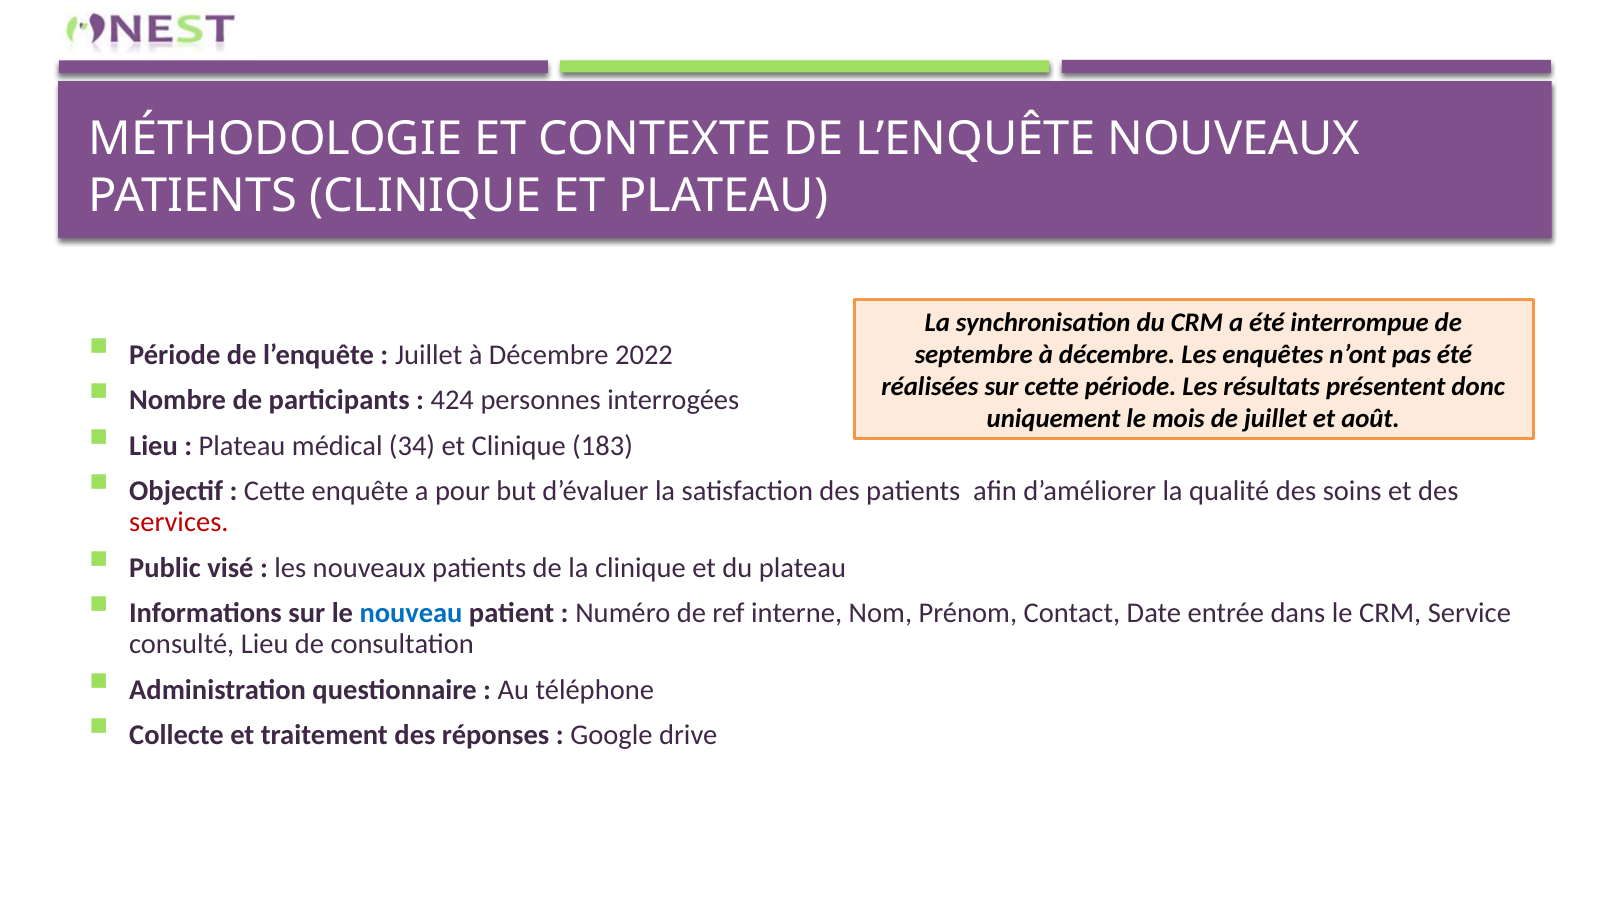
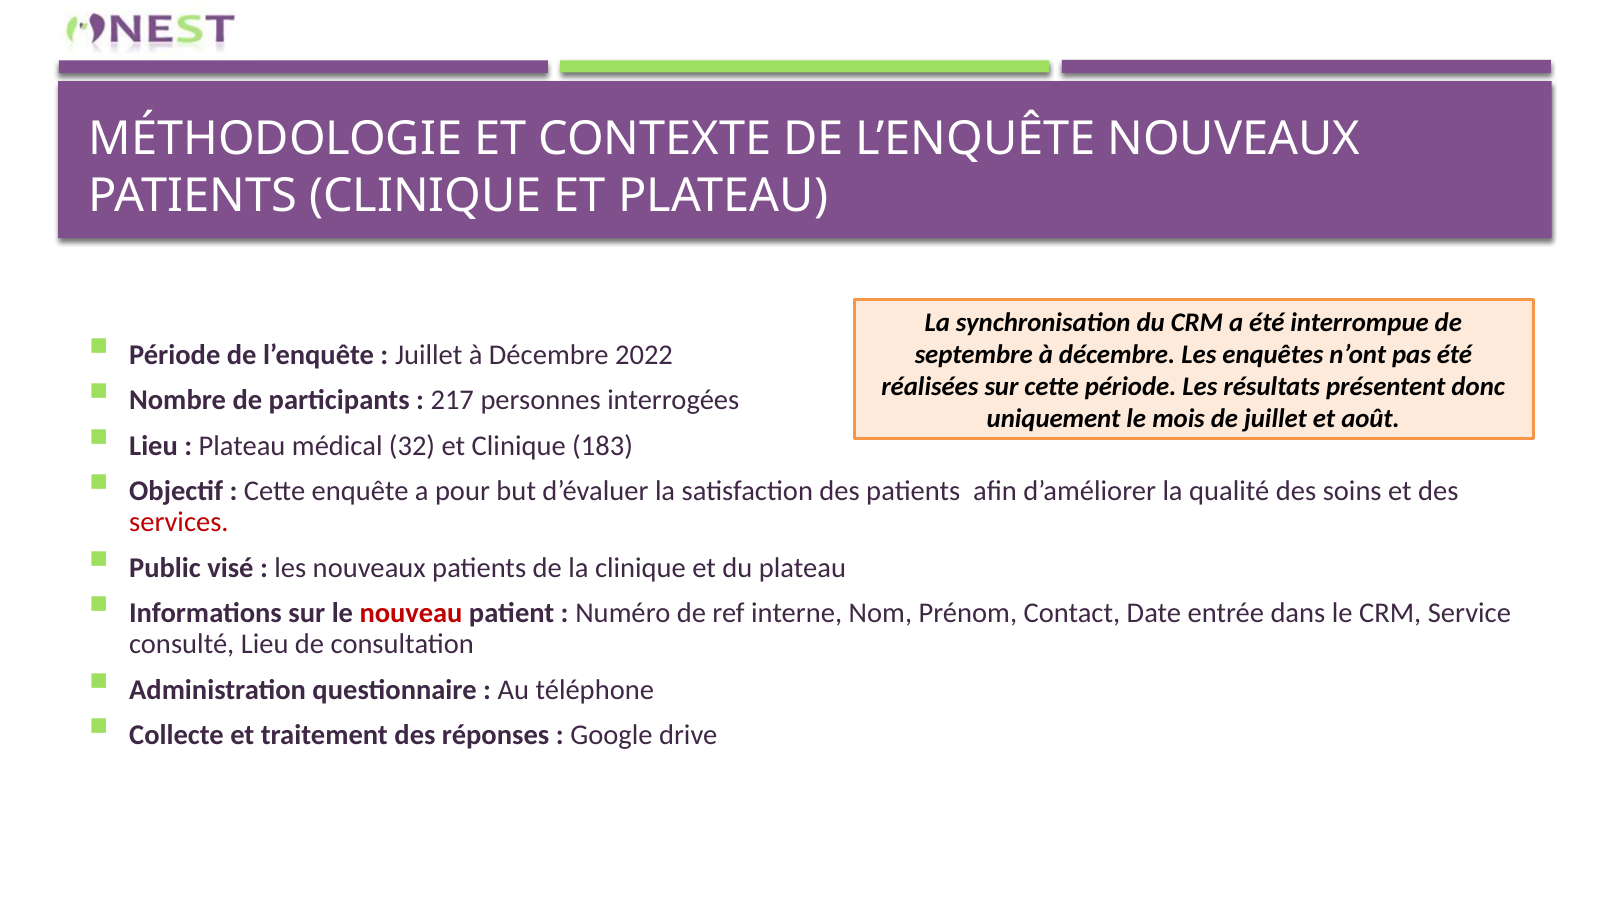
424: 424 -> 217
34: 34 -> 32
nouveau colour: blue -> red
